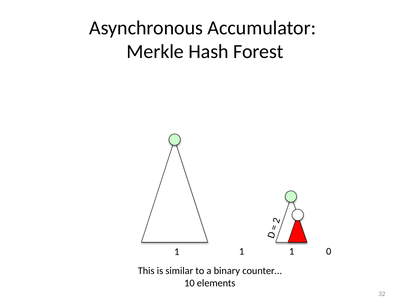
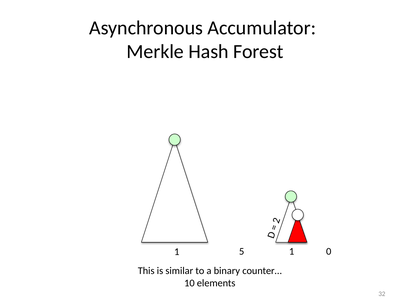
1 at (242, 251): 1 -> 5
